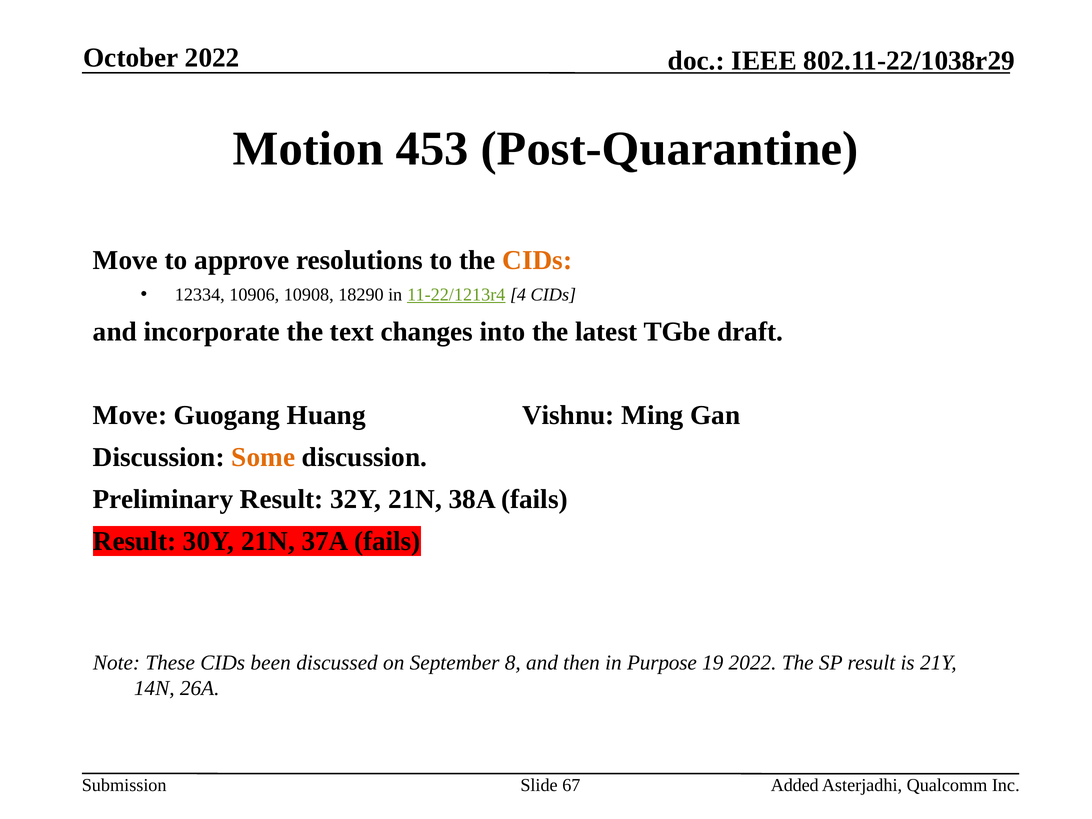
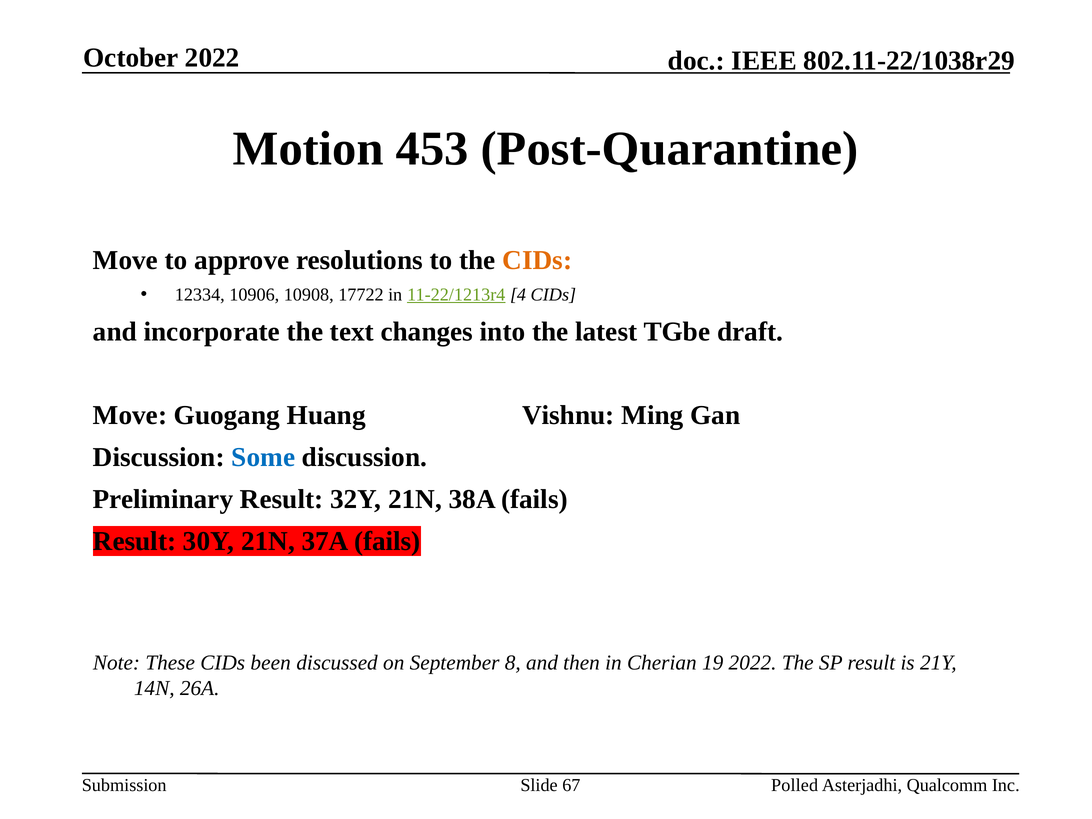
18290: 18290 -> 17722
Some colour: orange -> blue
Purpose: Purpose -> Cherian
Added: Added -> Polled
